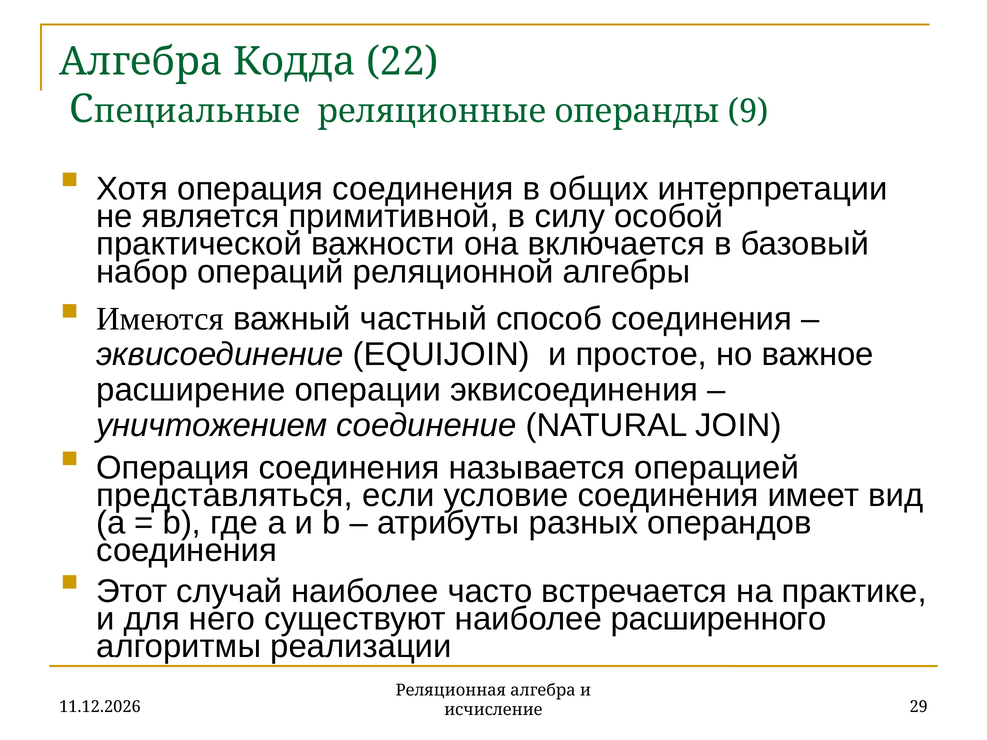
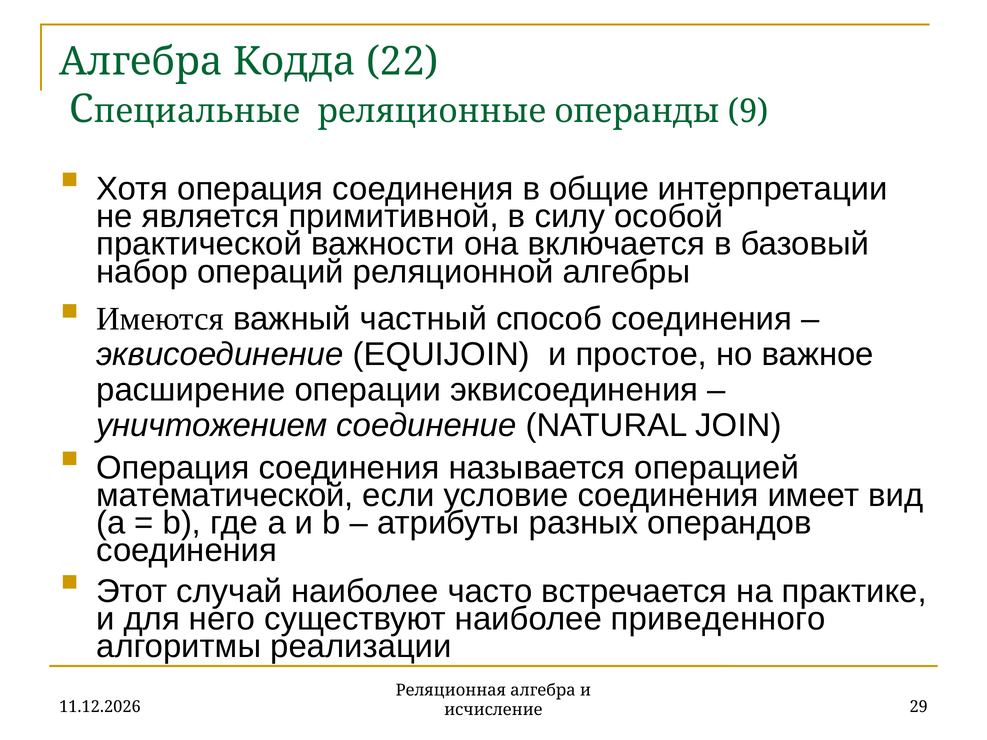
общих: общих -> общие
представляться: представляться -> математической
расширенного: расширенного -> приведенного
